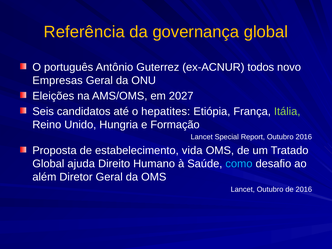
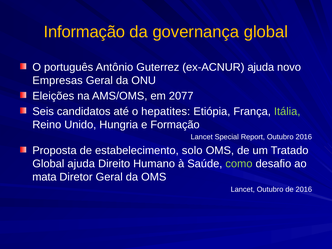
Referência: Referência -> Informação
ex-ACNUR todos: todos -> ajuda
2027: 2027 -> 2077
vida: vida -> solo
como colour: light blue -> light green
além: além -> mata
